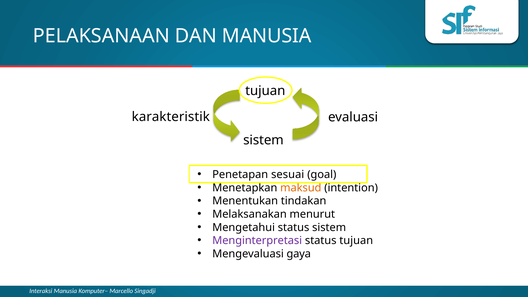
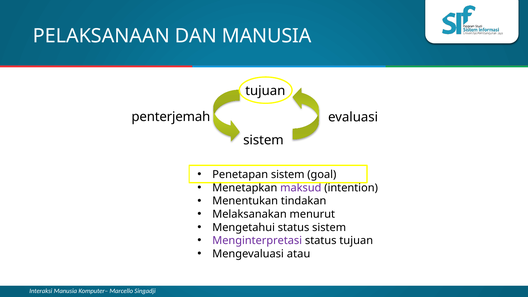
karakteristik: karakteristik -> penterjemah
Penetapan sesuai: sesuai -> sistem
maksud colour: orange -> purple
gaya: gaya -> atau
